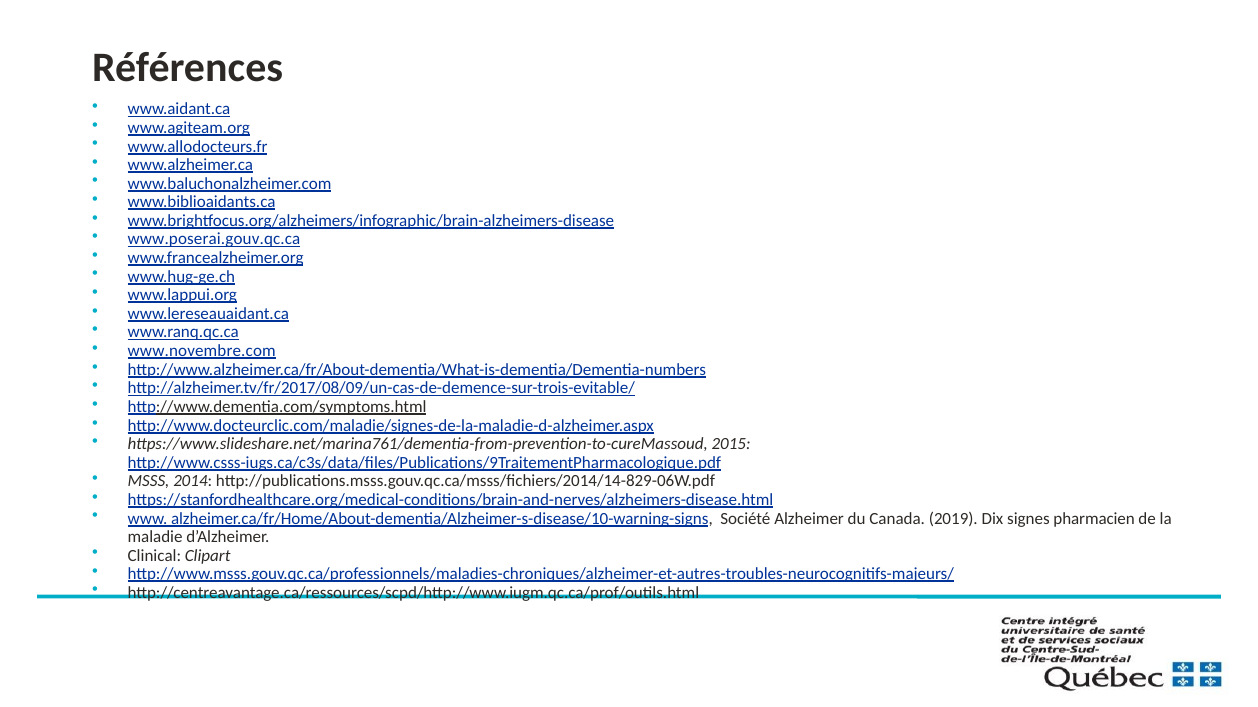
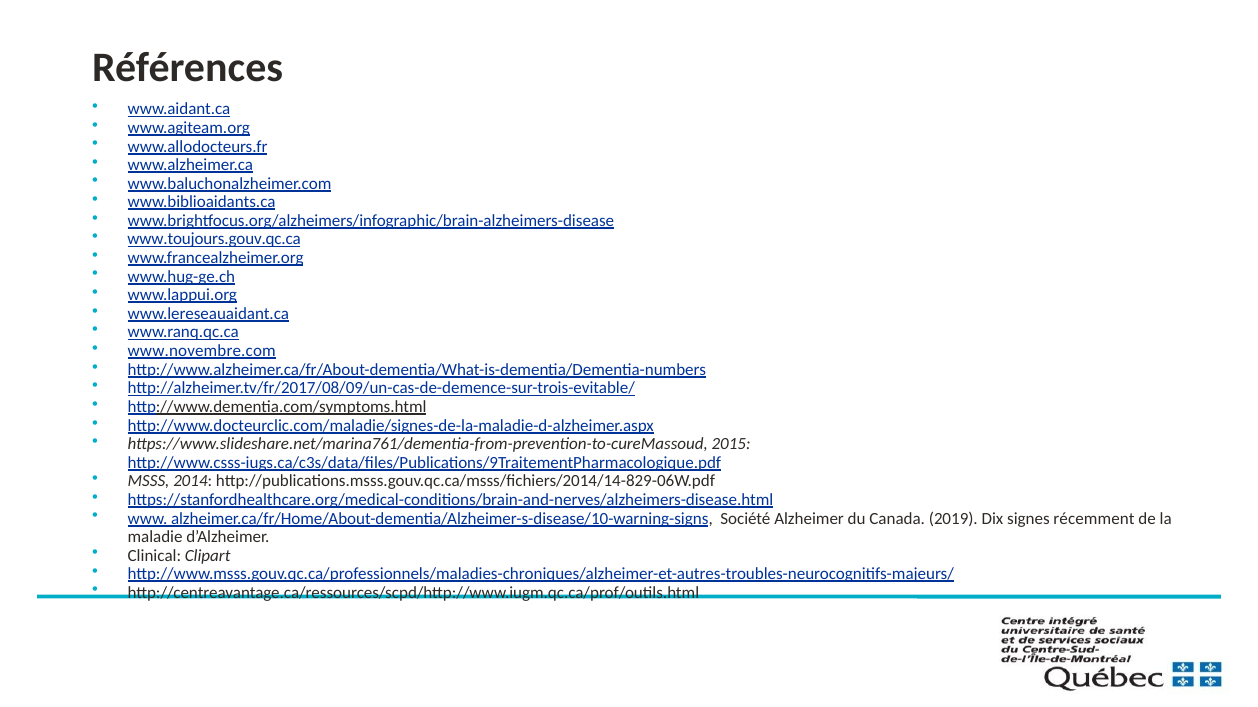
www.poserai.gouv.qc.ca: www.poserai.gouv.qc.ca -> www.toujours.gouv.qc.ca
pharmacien: pharmacien -> récemment
